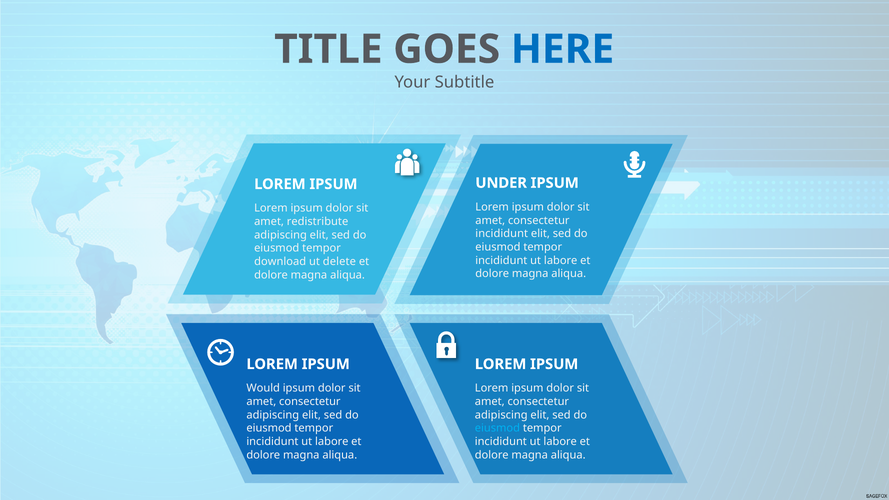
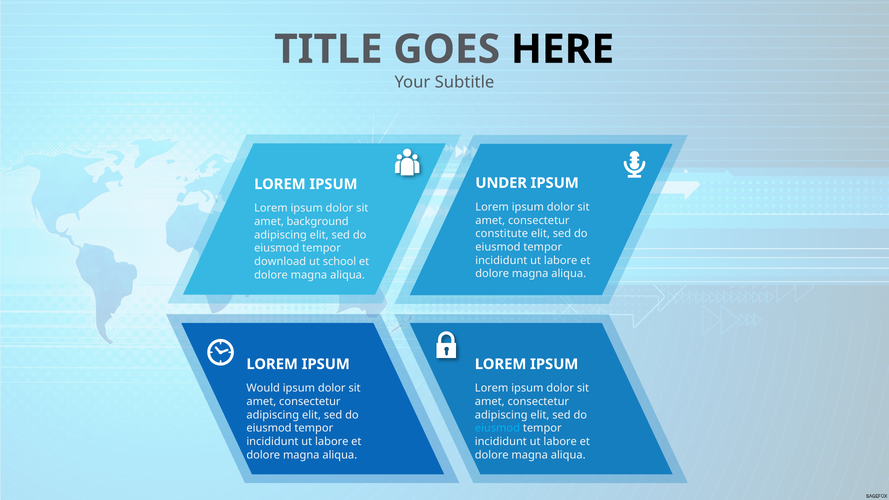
HERE colour: blue -> black
redistribute: redistribute -> background
incididunt at (502, 234): incididunt -> constitute
delete: delete -> school
